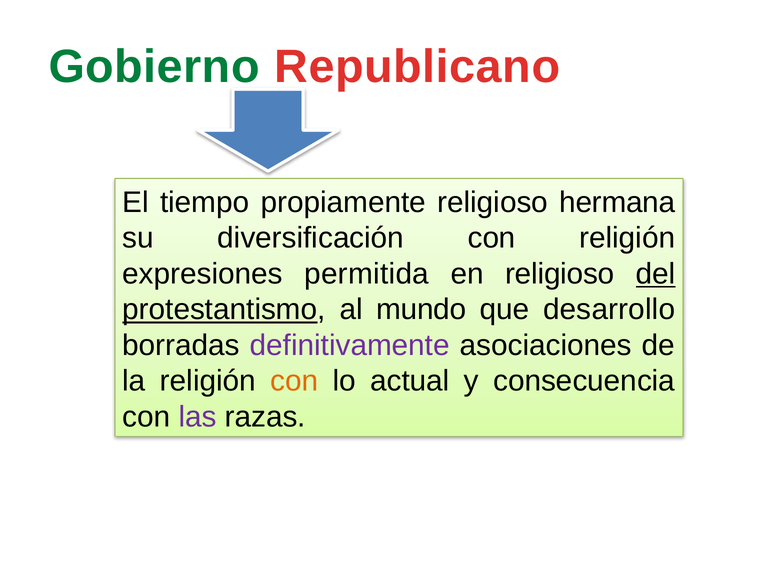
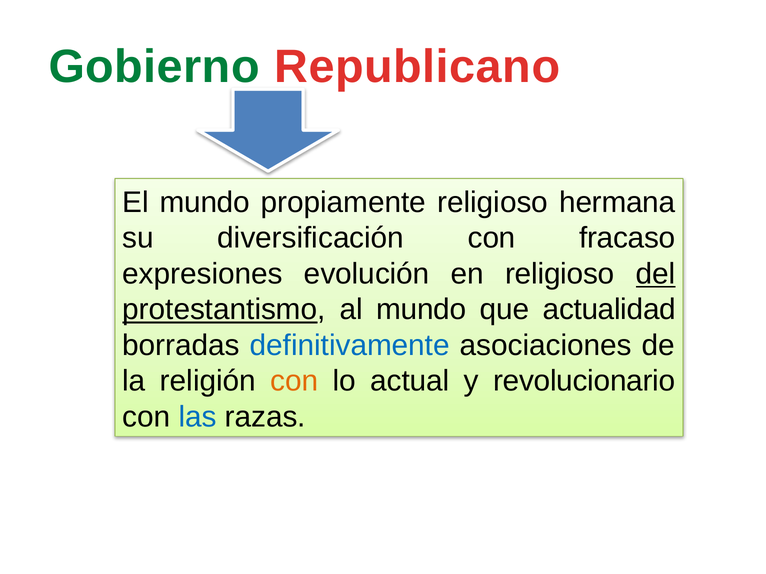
El tiempo: tiempo -> mundo
con religión: religión -> fracaso
permitida: permitida -> evolución
desarrollo: desarrollo -> actualidad
definitivamente colour: purple -> blue
consecuencia: consecuencia -> revolucionario
las colour: purple -> blue
